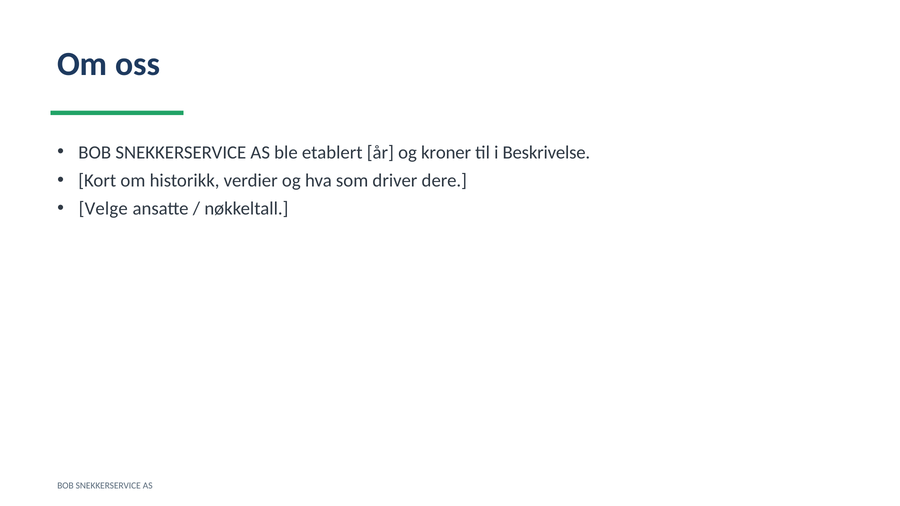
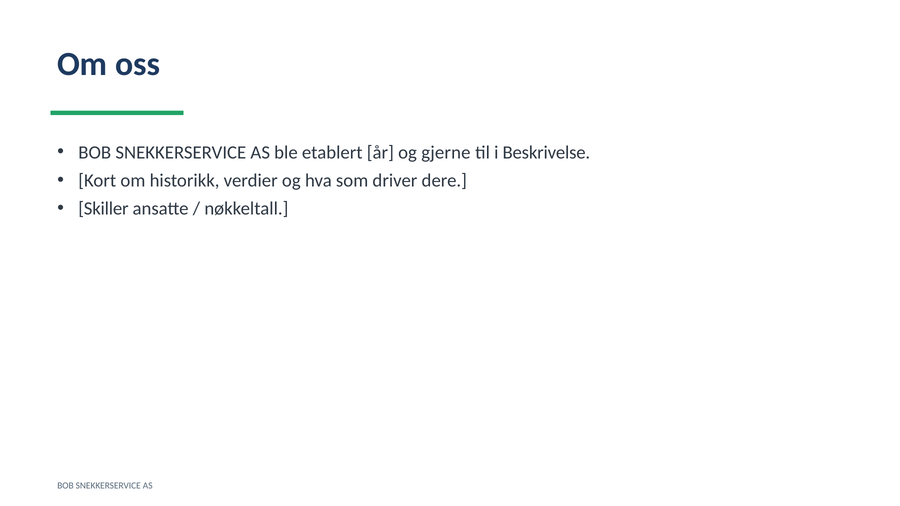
kroner: kroner -> gjerne
Velge: Velge -> Skiller
